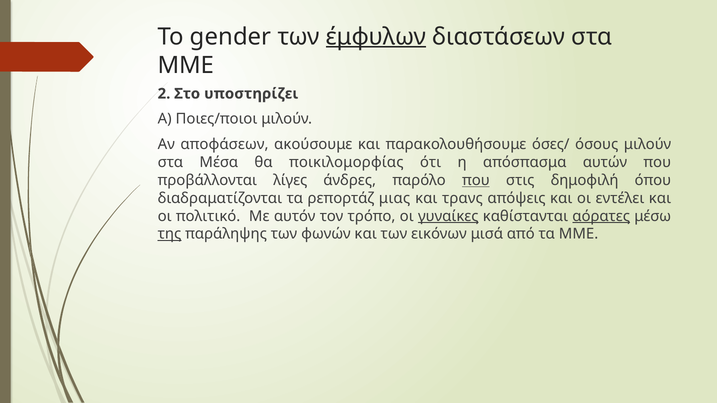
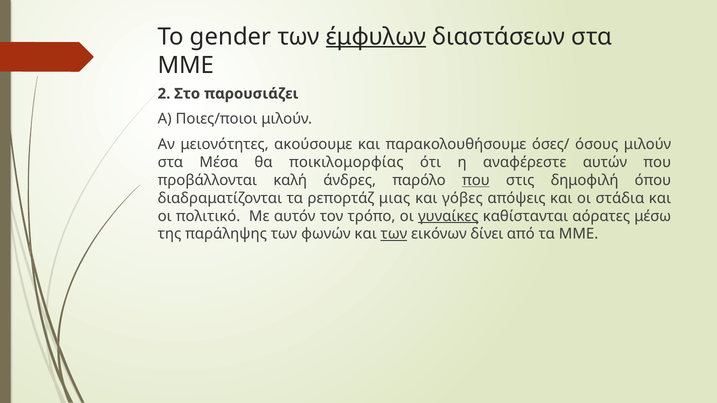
υποστηρίζει: υποστηρίζει -> παρουσιάζει
αποφάσεων: αποφάσεων -> μειονότητες
απόσπασμα: απόσπασμα -> αναφέρεστε
λίγες: λίγες -> καλή
τρανς: τρανς -> γόβες
εντέλει: εντέλει -> στάδια
αόρατες underline: present -> none
της underline: present -> none
των at (394, 234) underline: none -> present
μισά: μισά -> δίνει
